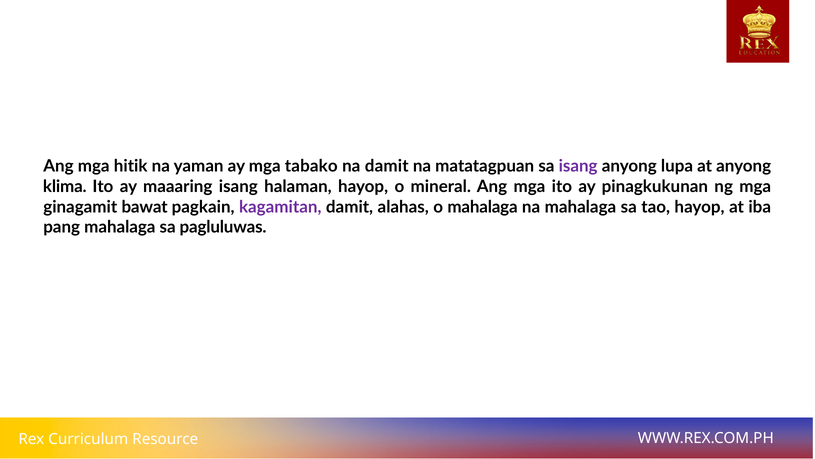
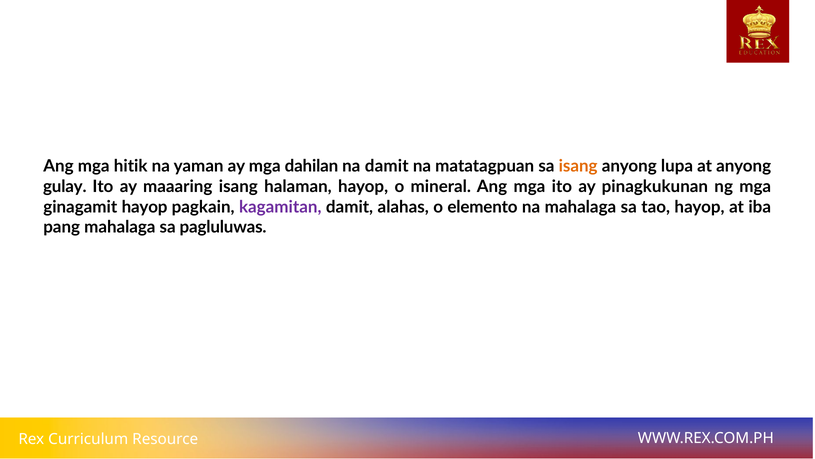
tabako: tabako -> dahilan
isang at (578, 166) colour: purple -> orange
klima: klima -> gulay
ginagamit bawat: bawat -> hayop
o mahalaga: mahalaga -> elemento
